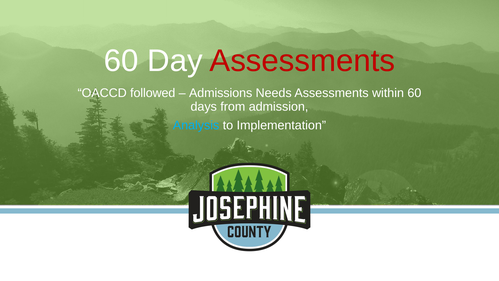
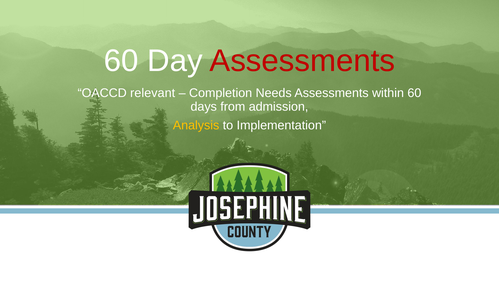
followed: followed -> relevant
Admissions: Admissions -> Completion
Analysis colour: light blue -> yellow
